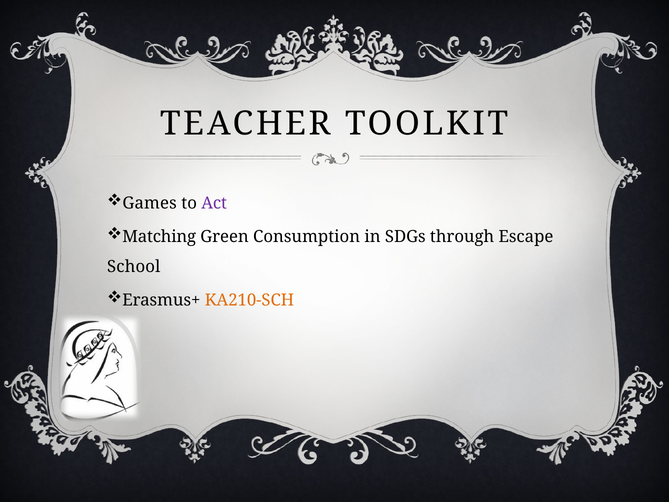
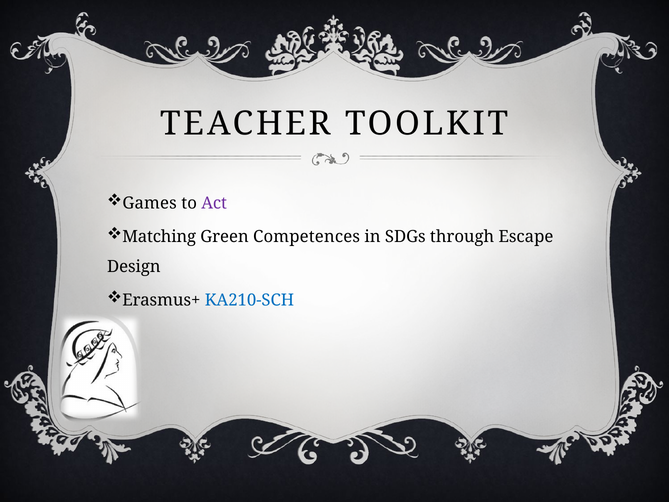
Consumption: Consumption -> Competences
School: School -> Design
KA210-SCH colour: orange -> blue
